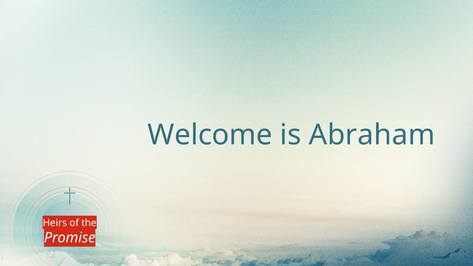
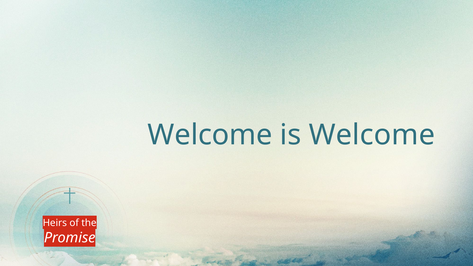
is Abraham: Abraham -> Welcome
